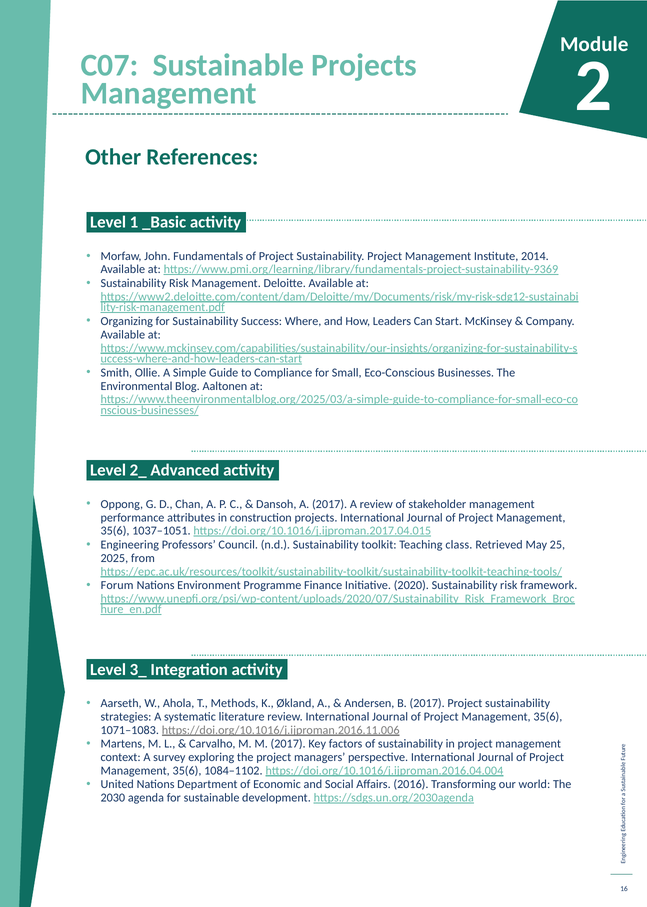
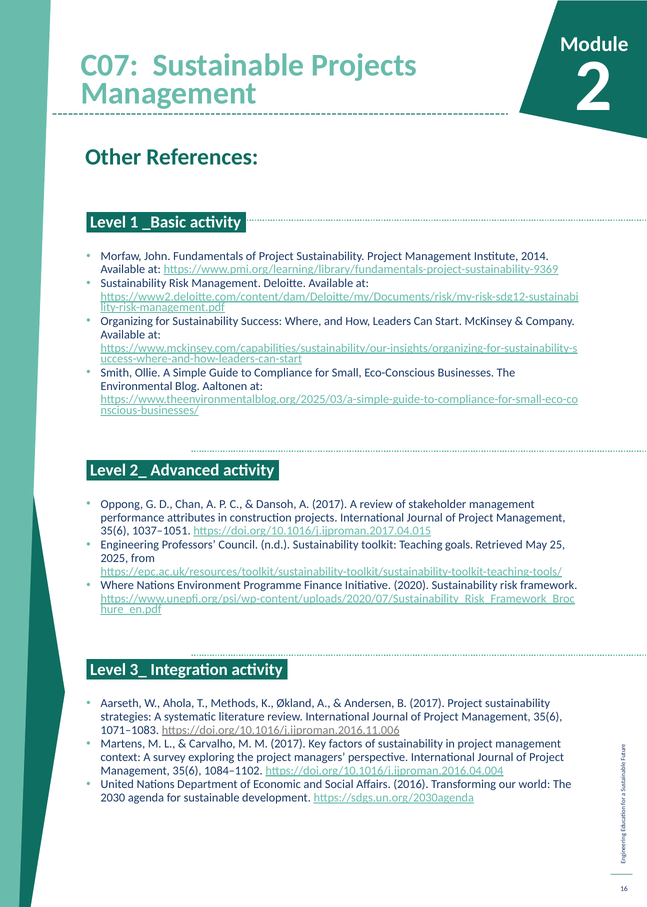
class: class -> goals
Forum at (117, 586): Forum -> Where
